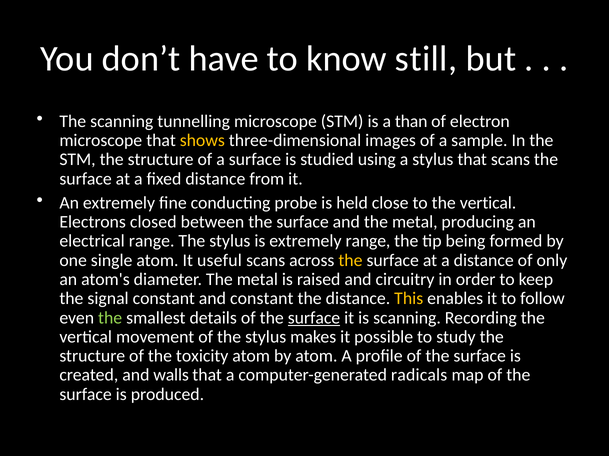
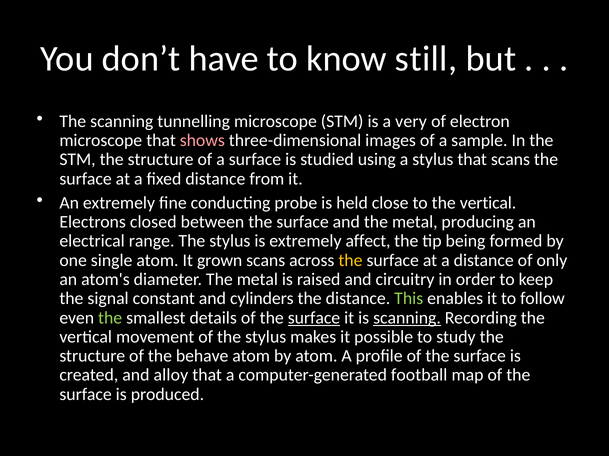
than: than -> very
shows colour: yellow -> pink
extremely range: range -> affect
useful: useful -> grown
and constant: constant -> cylinders
This colour: yellow -> light green
scanning at (407, 318) underline: none -> present
toxicity: toxicity -> behave
walls: walls -> alloy
radicals: radicals -> football
